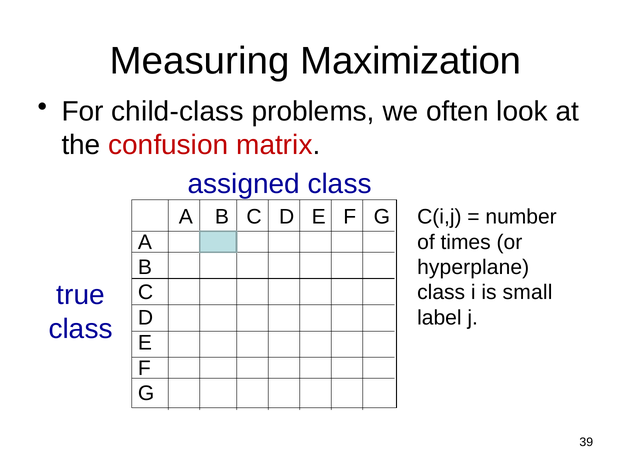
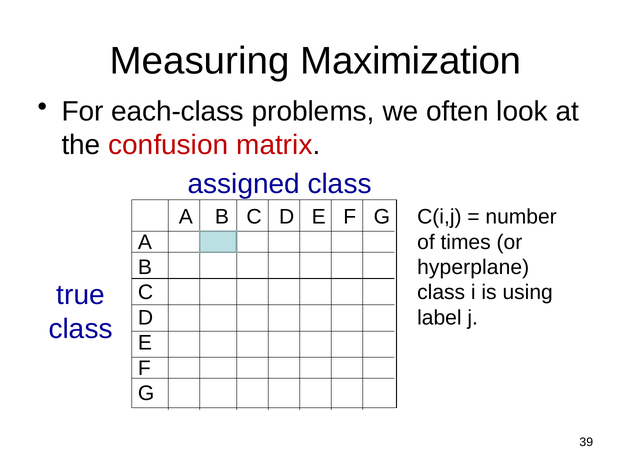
child-class: child-class -> each-class
small: small -> using
